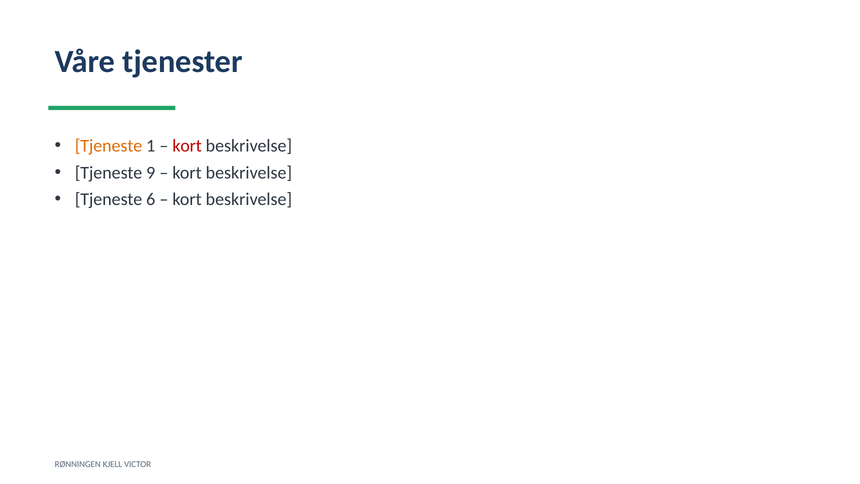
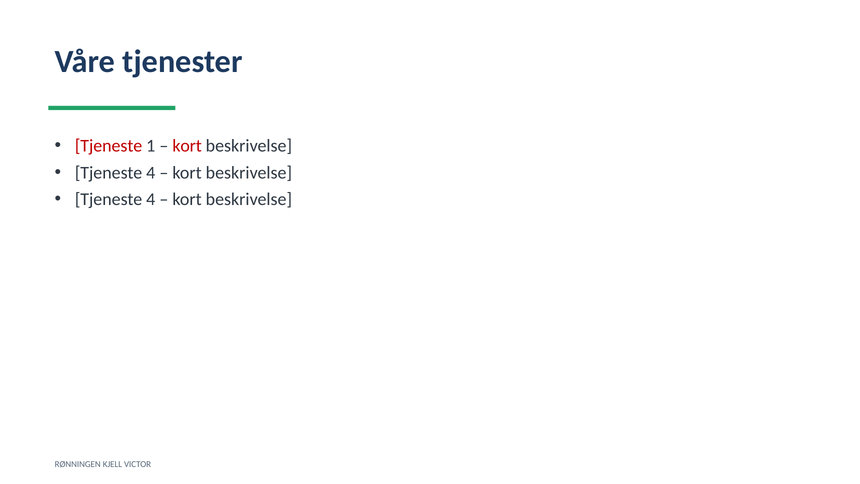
Tjeneste at (109, 146) colour: orange -> red
9 at (151, 173): 9 -> 4
6 at (151, 199): 6 -> 4
